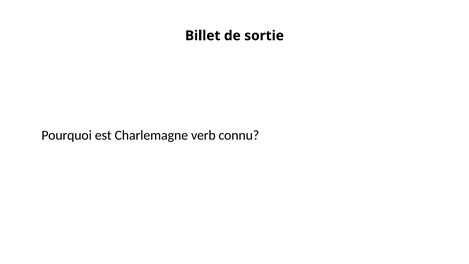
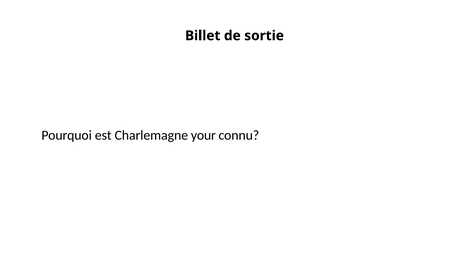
verb: verb -> your
